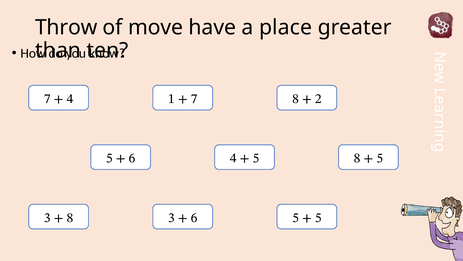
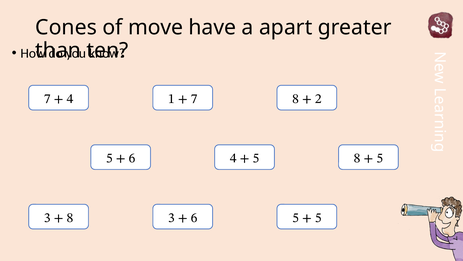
Throw: Throw -> Cones
place: place -> apart
